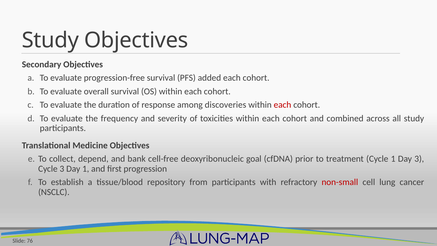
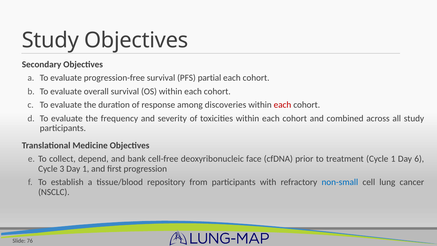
added: added -> partial
goal: goal -> face
Day 3: 3 -> 6
non-small colour: red -> blue
